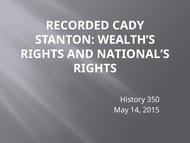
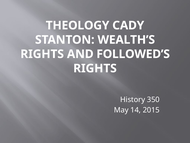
RECORDED: RECORDED -> THEOLOGY
NATIONAL’S: NATIONAL’S -> FOLLOWED’S
